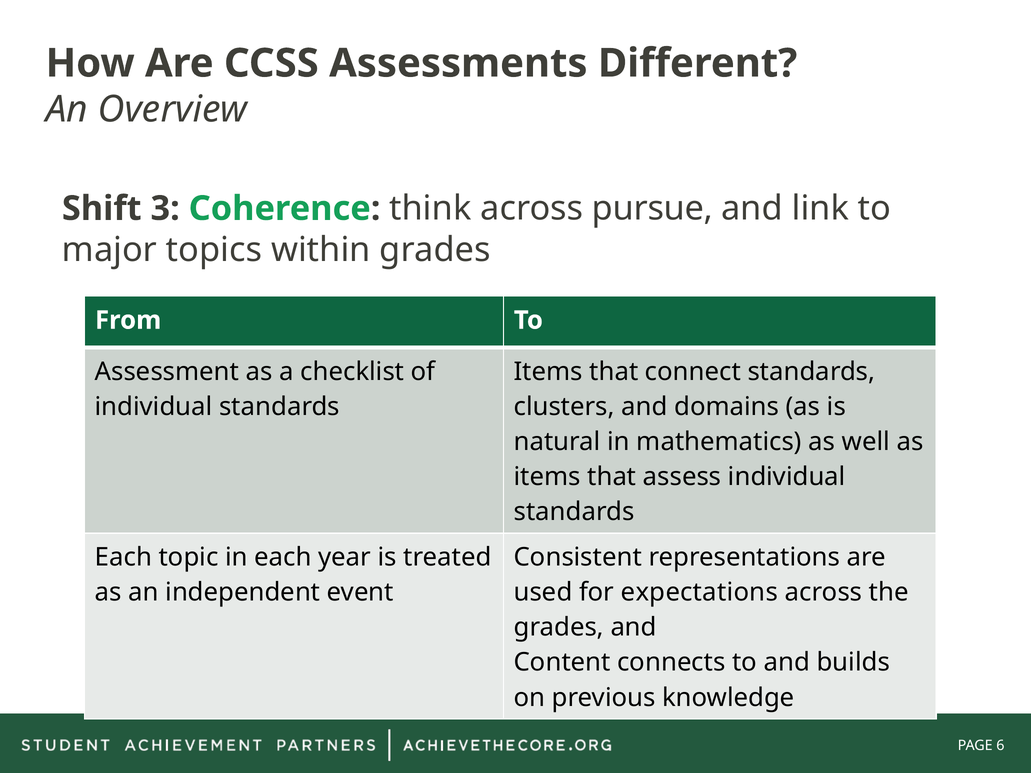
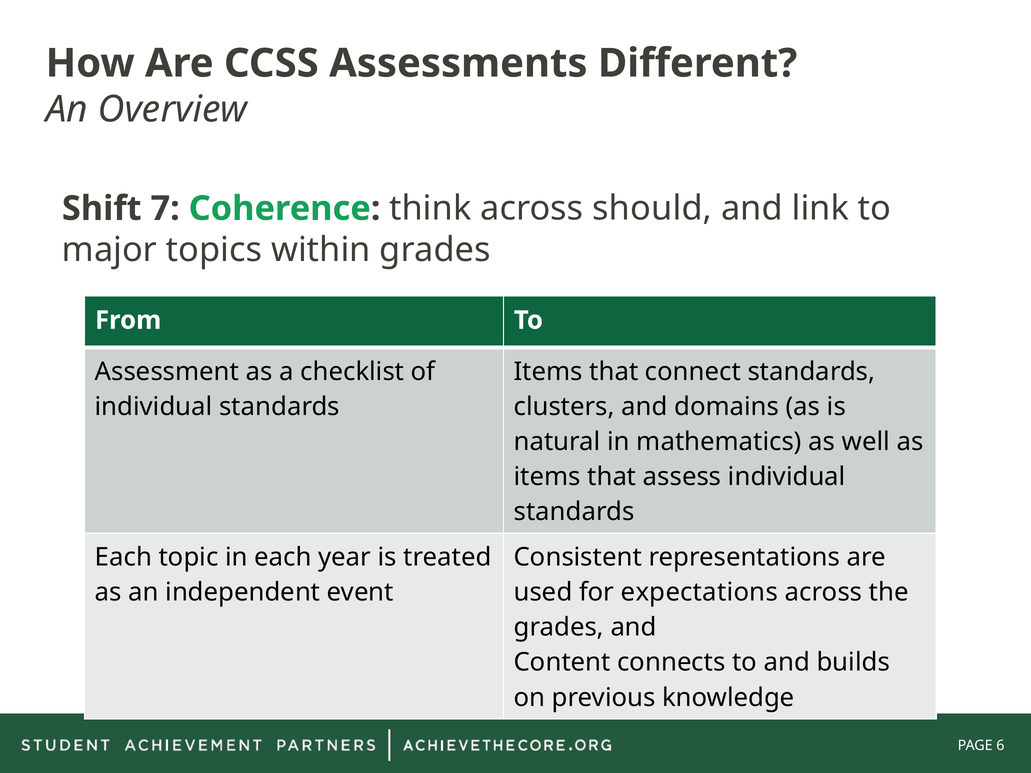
3: 3 -> 7
pursue: pursue -> should
